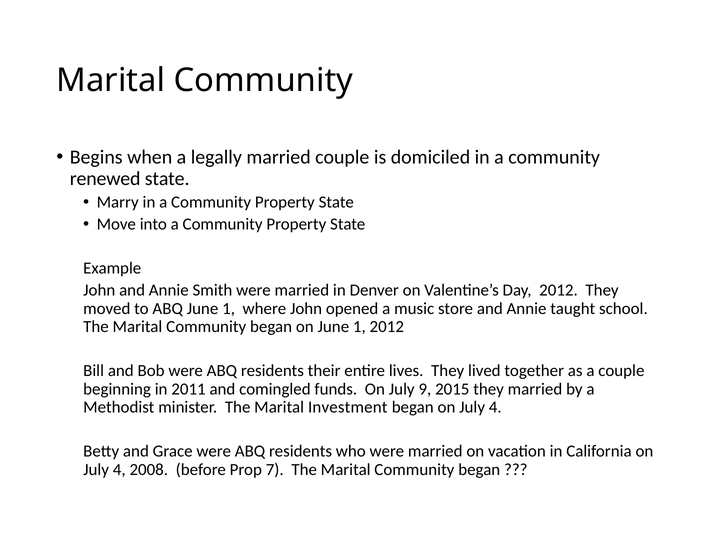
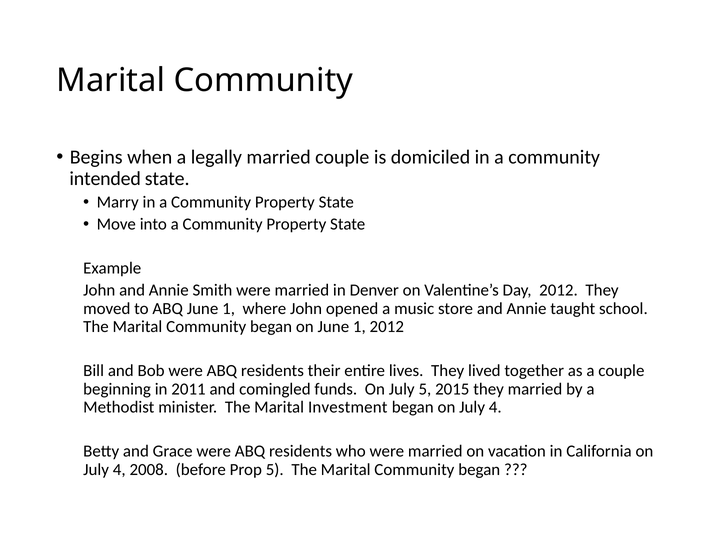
renewed: renewed -> intended
July 9: 9 -> 5
Prop 7: 7 -> 5
